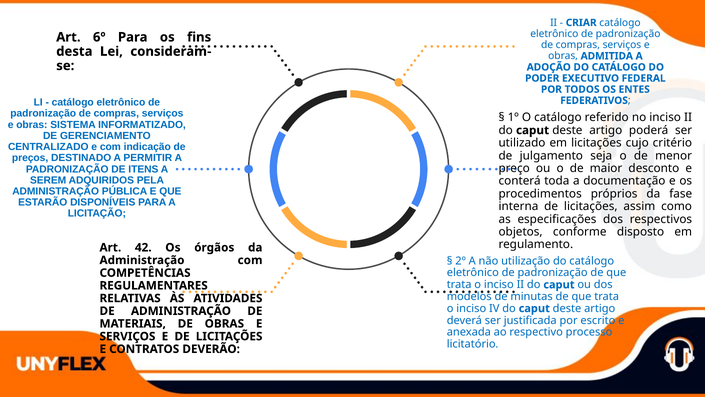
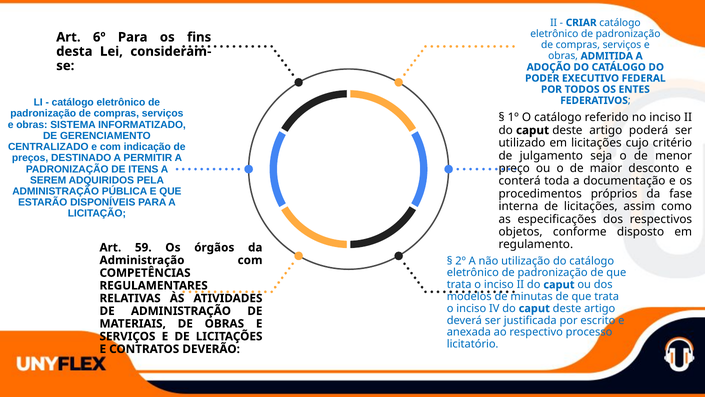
42: 42 -> 59
